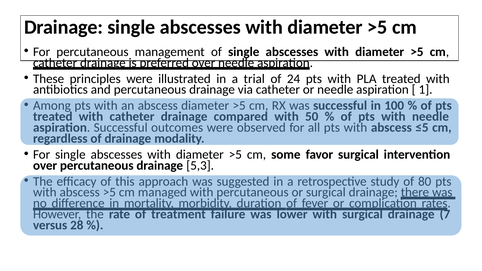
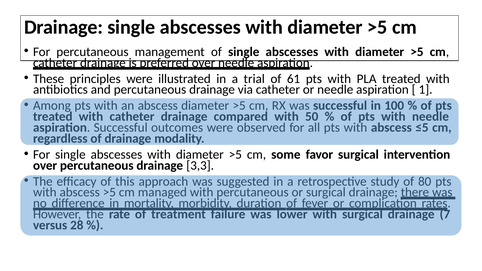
24: 24 -> 61
5,3: 5,3 -> 3,3
